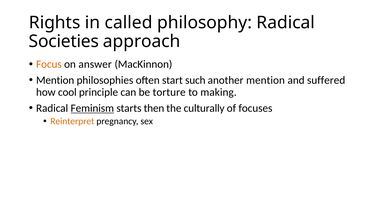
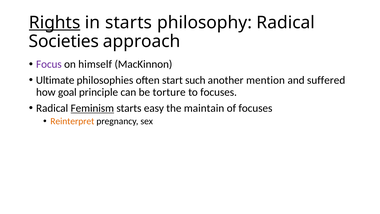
Rights underline: none -> present
in called: called -> starts
Focus colour: orange -> purple
answer: answer -> himself
Mention at (55, 80): Mention -> Ultimate
cool: cool -> goal
to making: making -> focuses
then: then -> easy
culturally: culturally -> maintain
